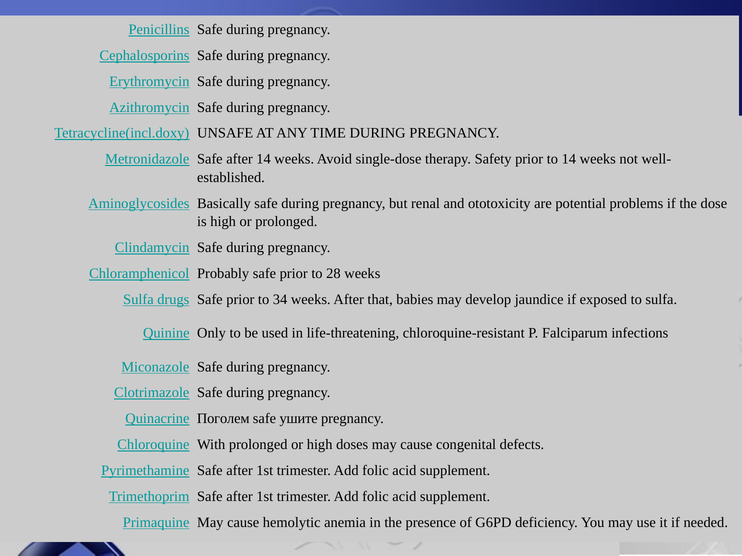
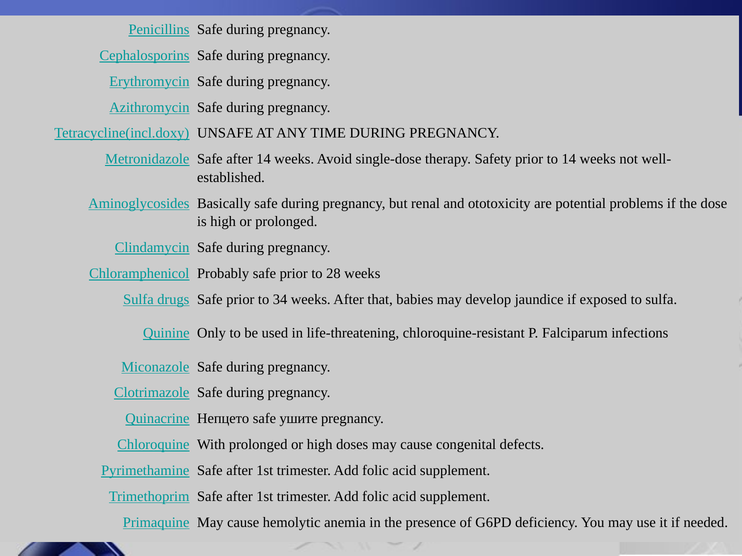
Поголем: Поголем -> Непцето
